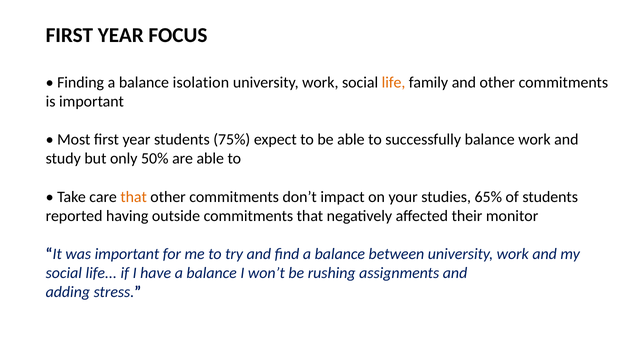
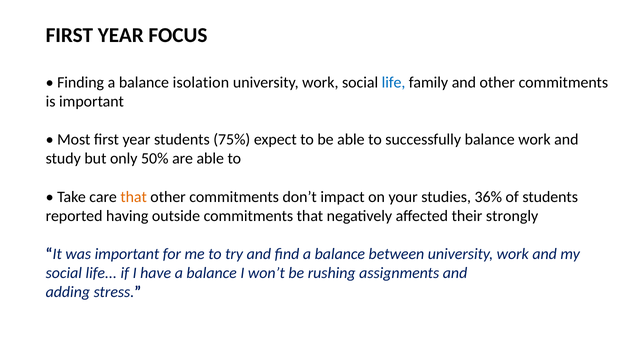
life at (394, 83) colour: orange -> blue
65%: 65% -> 36%
monitor: monitor -> strongly
